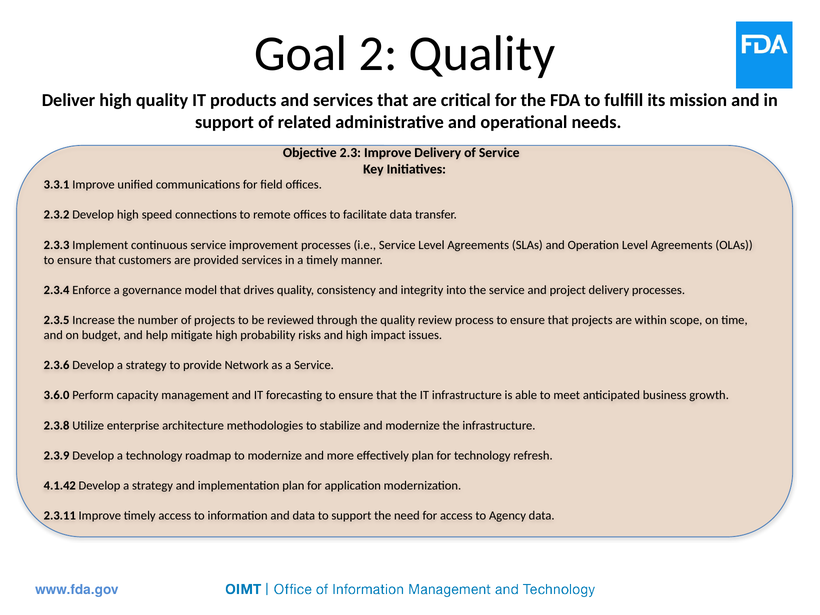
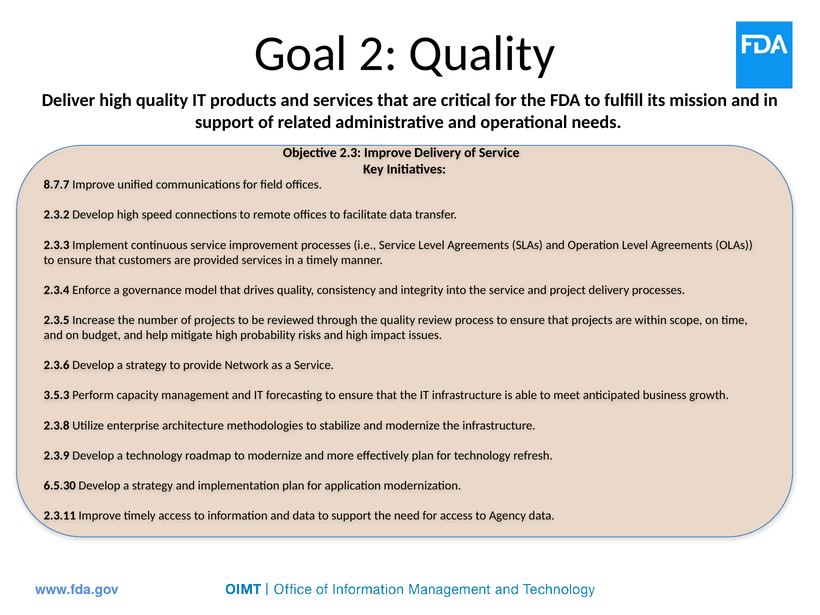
3.3.1: 3.3.1 -> 8.7.7
3.6.0: 3.6.0 -> 3.5.3
4.1.42: 4.1.42 -> 6.5.30
